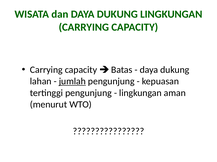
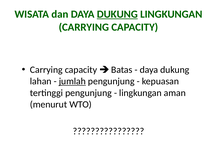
DUKUNG at (117, 14) underline: none -> present
